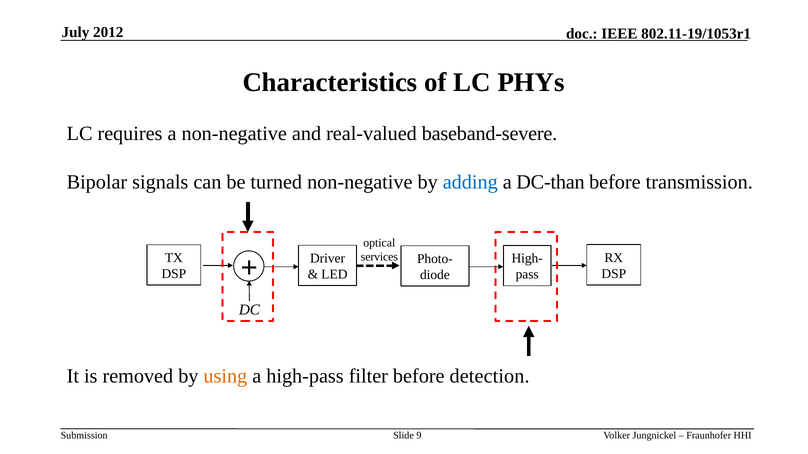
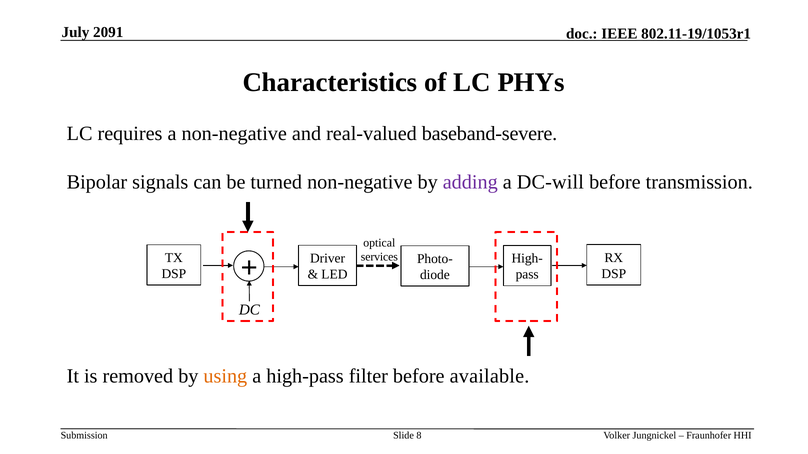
2012: 2012 -> 2091
adding colour: blue -> purple
DC-than: DC-than -> DC-will
detection: detection -> available
9: 9 -> 8
